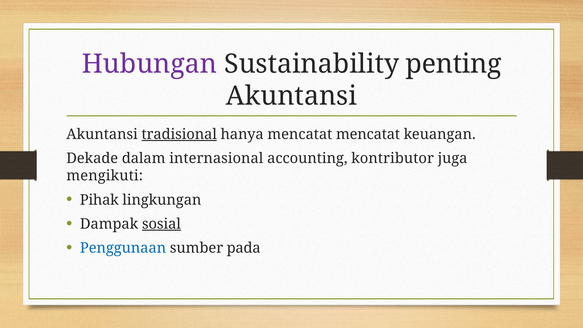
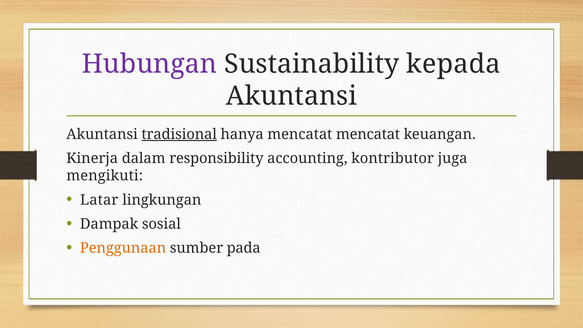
penting: penting -> kepada
Dekade: Dekade -> Kinerja
internasional: internasional -> responsibility
Pihak: Pihak -> Latar
sosial underline: present -> none
Penggunaan colour: blue -> orange
